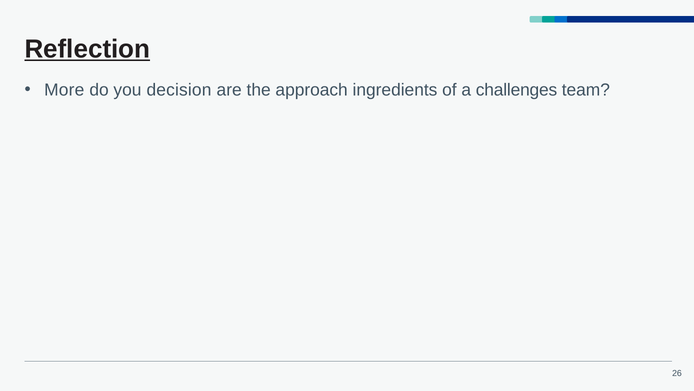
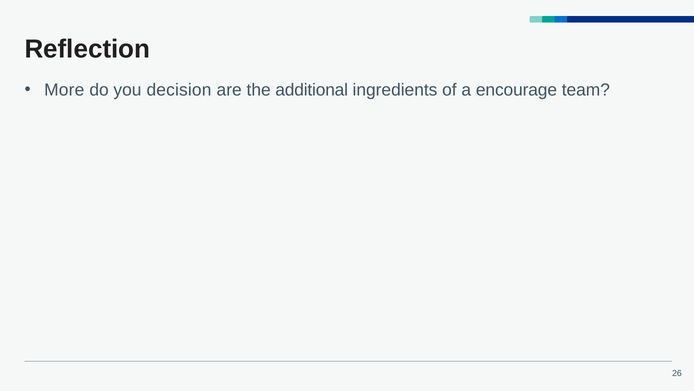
Reflection underline: present -> none
approach: approach -> additional
challenges: challenges -> encourage
